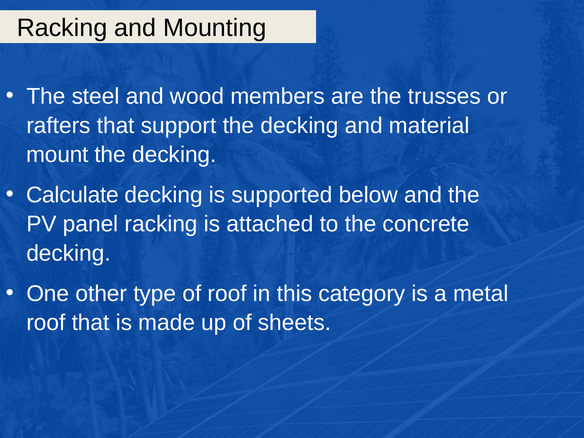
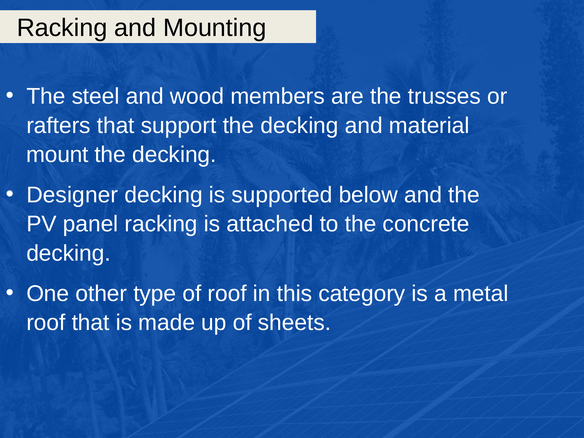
Calculate: Calculate -> Designer
